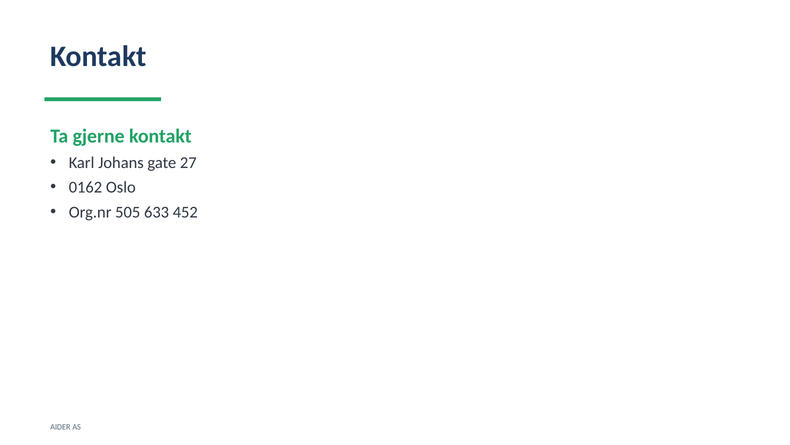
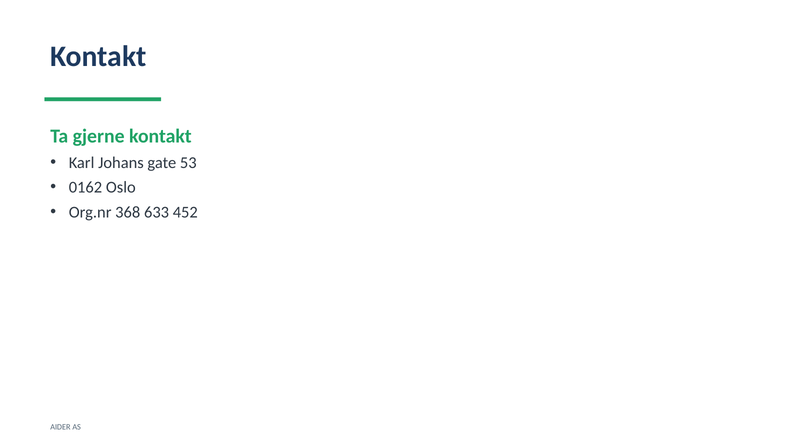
27: 27 -> 53
505: 505 -> 368
